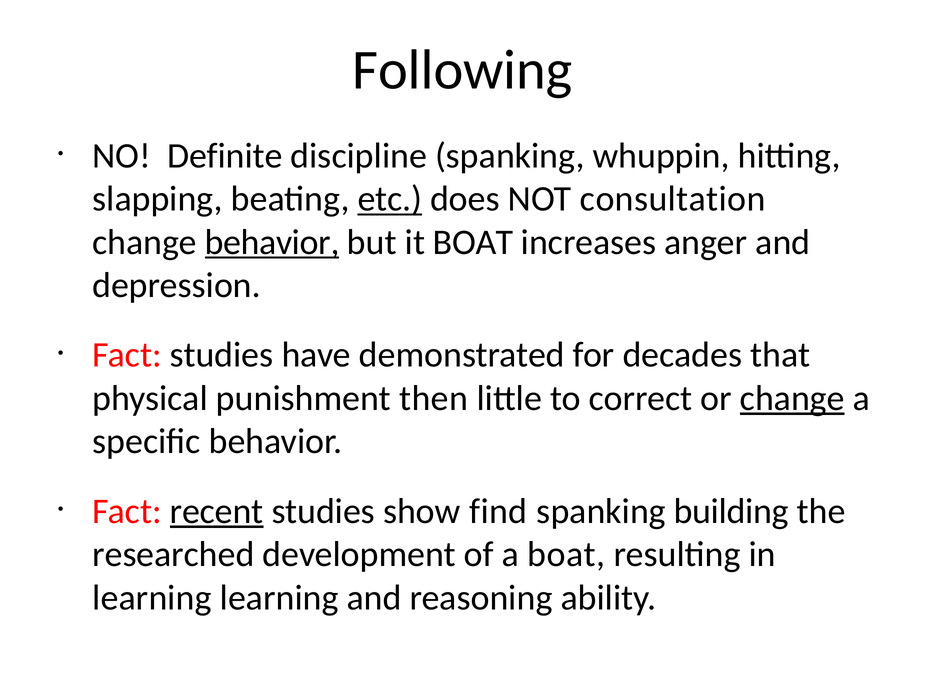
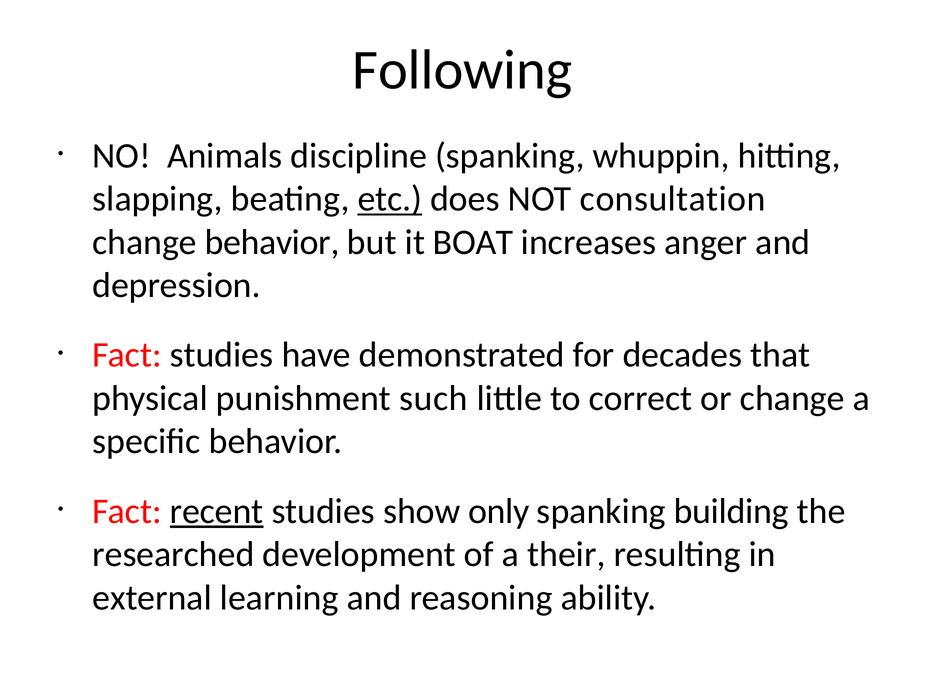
Definite: Definite -> Animals
behavior at (272, 242) underline: present -> none
then: then -> such
change at (792, 398) underline: present -> none
find: find -> only
a boat: boat -> their
learning at (152, 597): learning -> external
